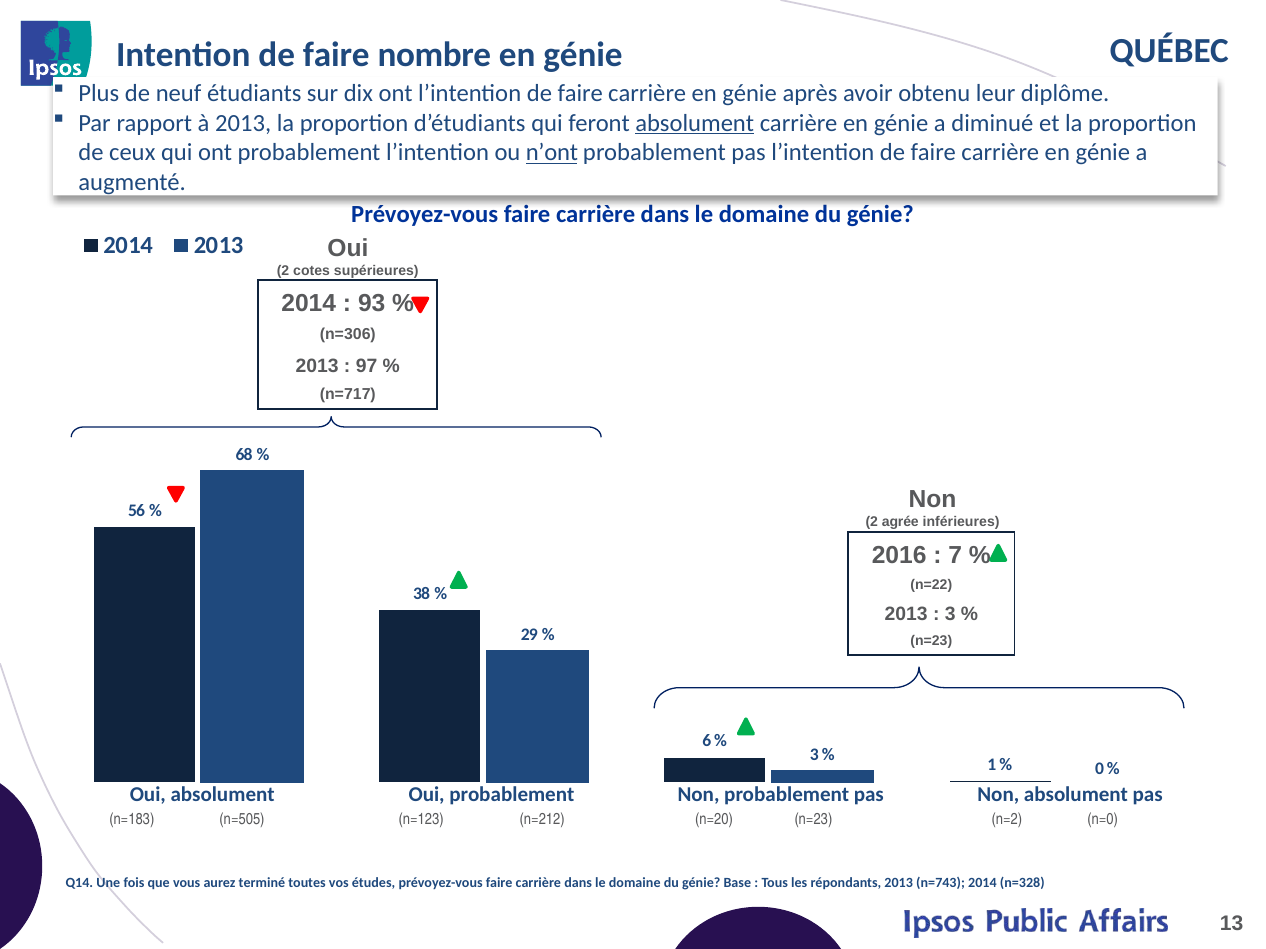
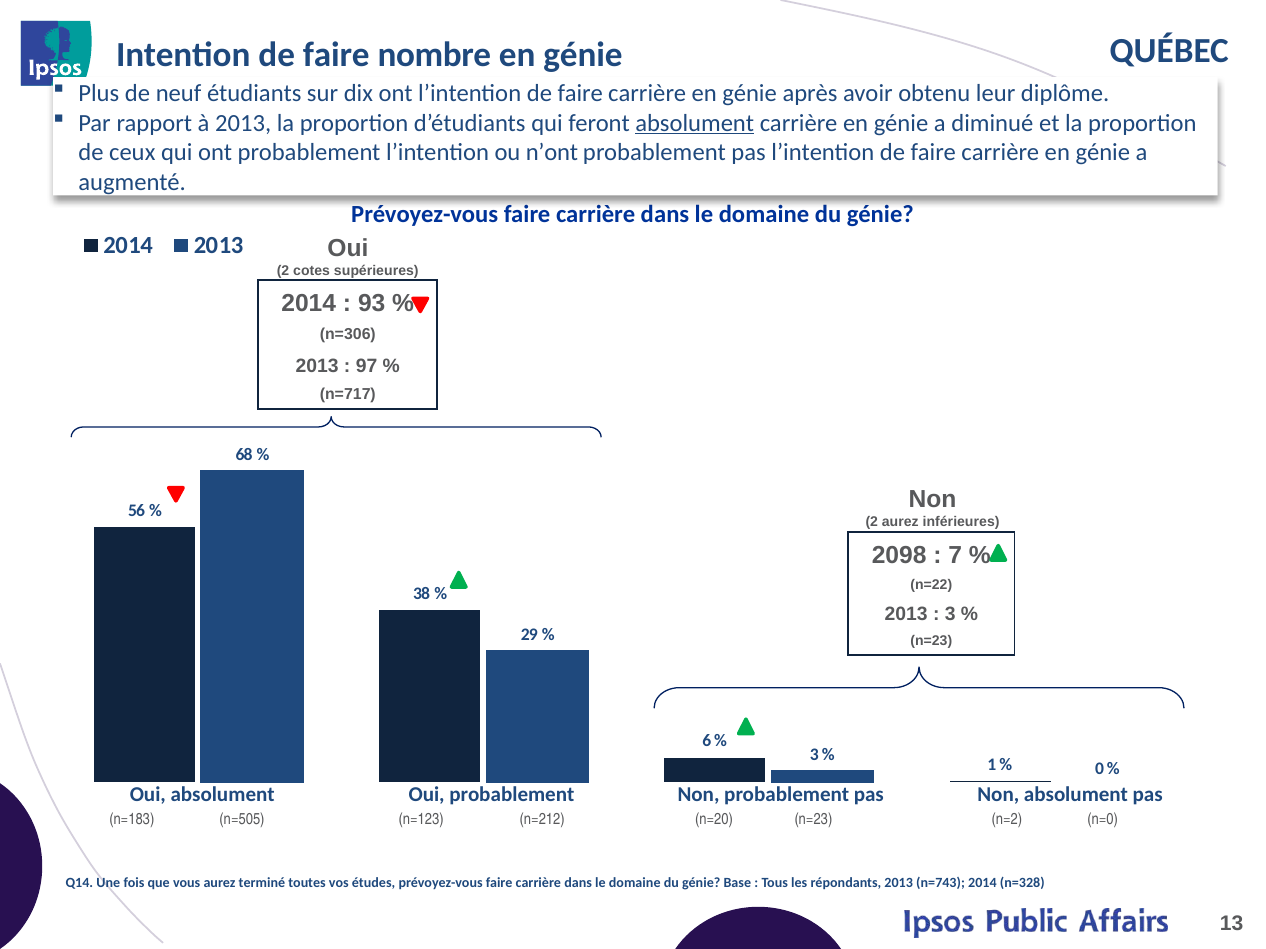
n’ont underline: present -> none
2 agrée: agrée -> aurez
2016: 2016 -> 2098
